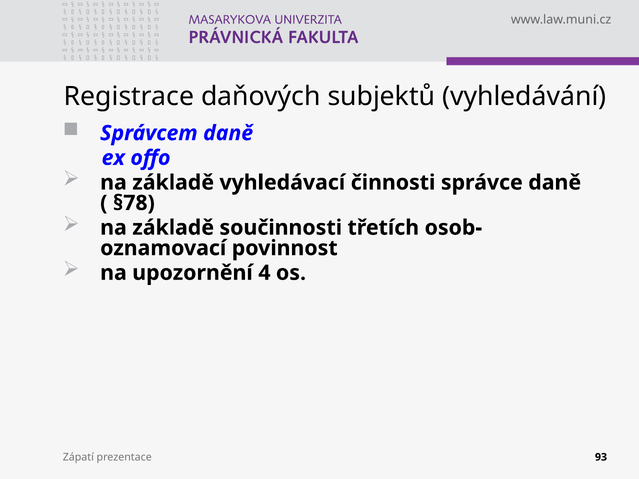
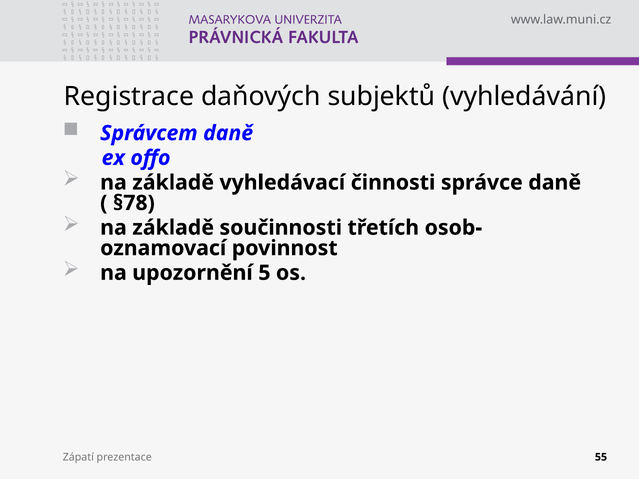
4: 4 -> 5
93: 93 -> 55
